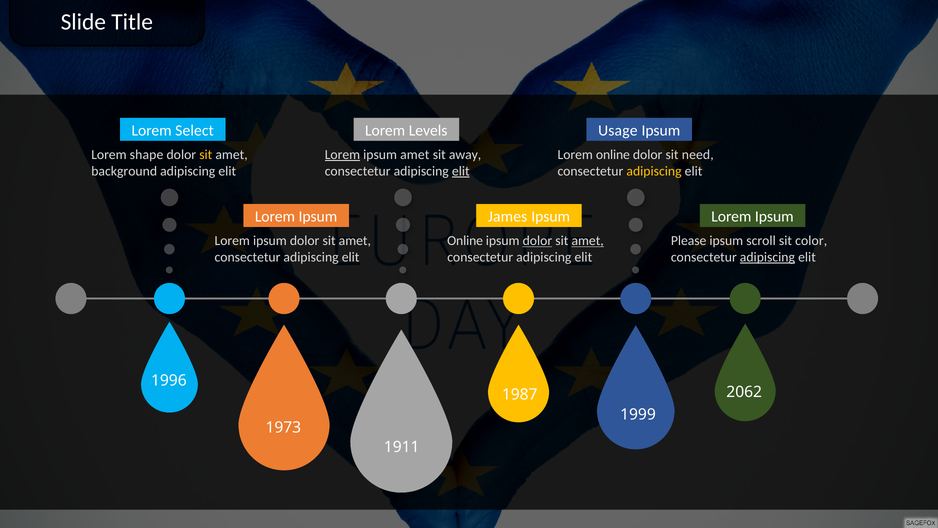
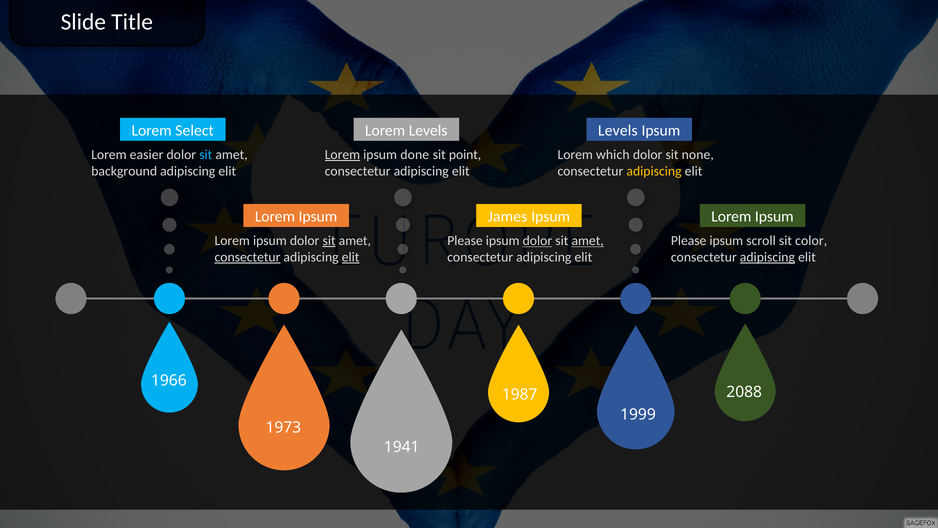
Usage at (618, 130): Usage -> Levels
shape: shape -> easier
sit at (206, 155) colour: yellow -> light blue
ipsum amet: amet -> done
away: away -> point
Lorem online: online -> which
need: need -> none
elit at (461, 171) underline: present -> none
sit at (329, 241) underline: none -> present
Online at (465, 241): Online -> Please
consectetur at (247, 257) underline: none -> present
elit at (351, 257) underline: none -> present
1996: 1996 -> 1966
2062: 2062 -> 2088
1911: 1911 -> 1941
